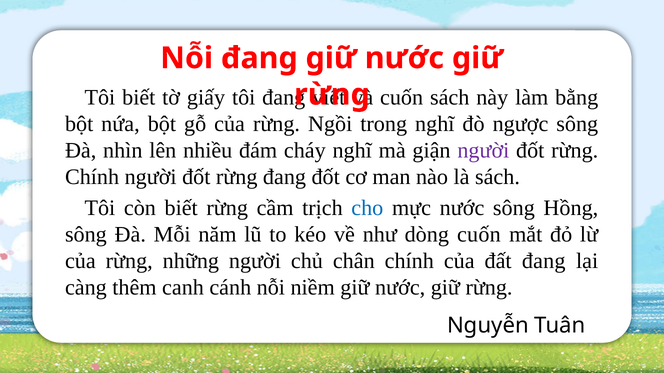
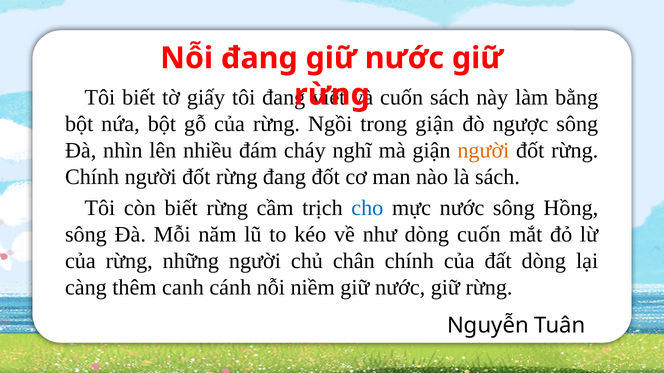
trong nghĩ: nghĩ -> giận
người at (483, 151) colour: purple -> orange
đất đang: đang -> dòng
